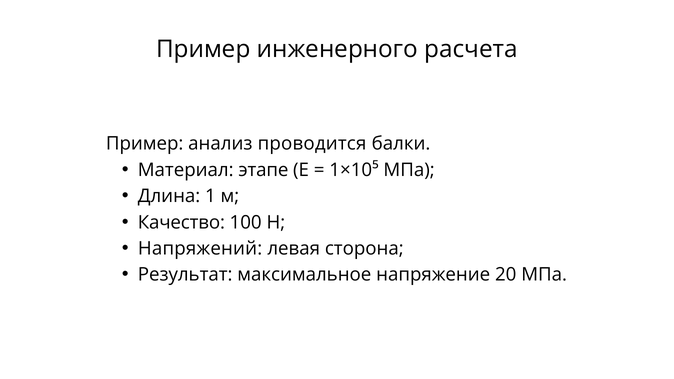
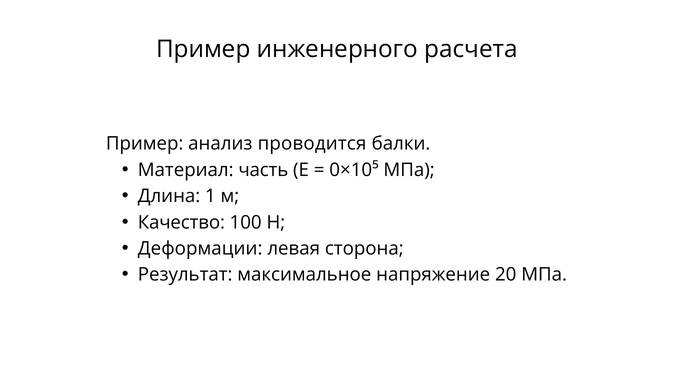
этапе: этапе -> часть
1×10⁵: 1×10⁵ -> 0×10⁵
Напряжений: Напряжений -> Деформации
